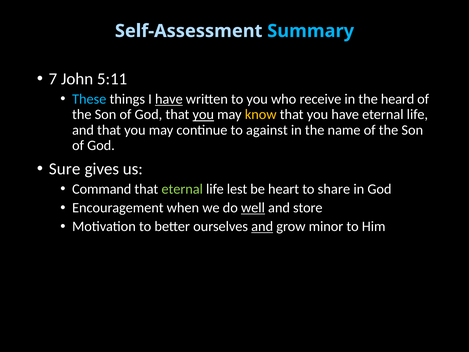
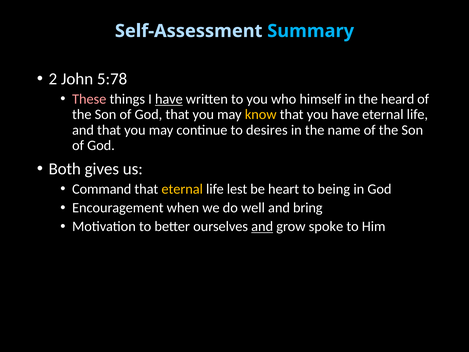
7: 7 -> 2
5:11: 5:11 -> 5:78
These colour: light blue -> pink
receive: receive -> himself
you at (203, 115) underline: present -> none
against: against -> desires
Sure: Sure -> Both
eternal at (182, 189) colour: light green -> yellow
share: share -> being
well underline: present -> none
store: store -> bring
minor: minor -> spoke
